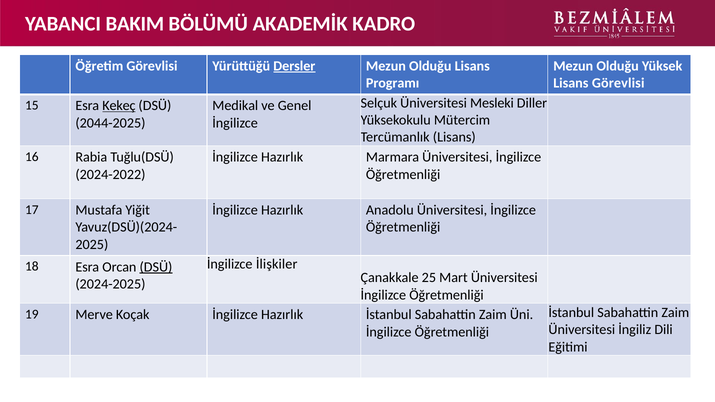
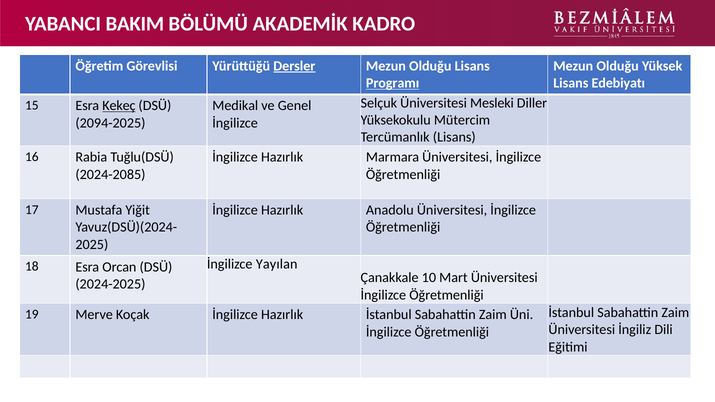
Programı underline: none -> present
Lisans Görevlisi: Görevlisi -> Edebiyatı
2044-2025: 2044-2025 -> 2094-2025
2024-2022: 2024-2022 -> 2024-2085
İlişkiler: İlişkiler -> Yayılan
DSÜ at (156, 267) underline: present -> none
25: 25 -> 10
